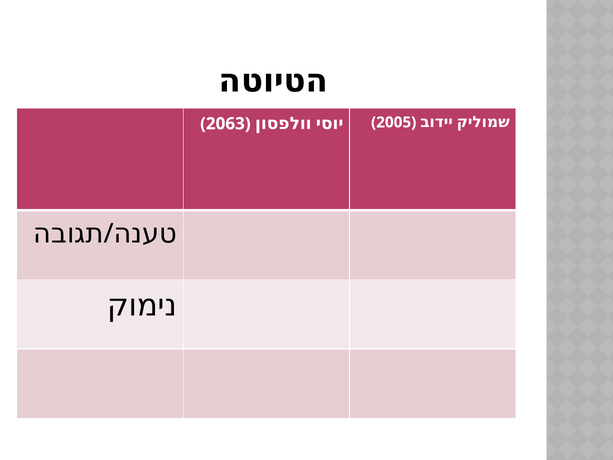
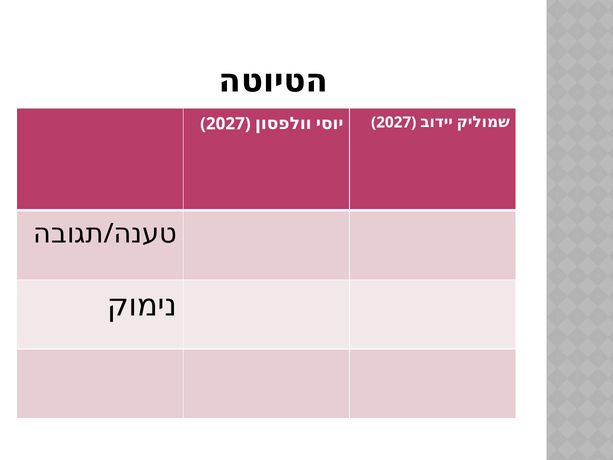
2005 at (394, 122): 2005 -> 2027
2063 at (225, 124): 2063 -> 2027
